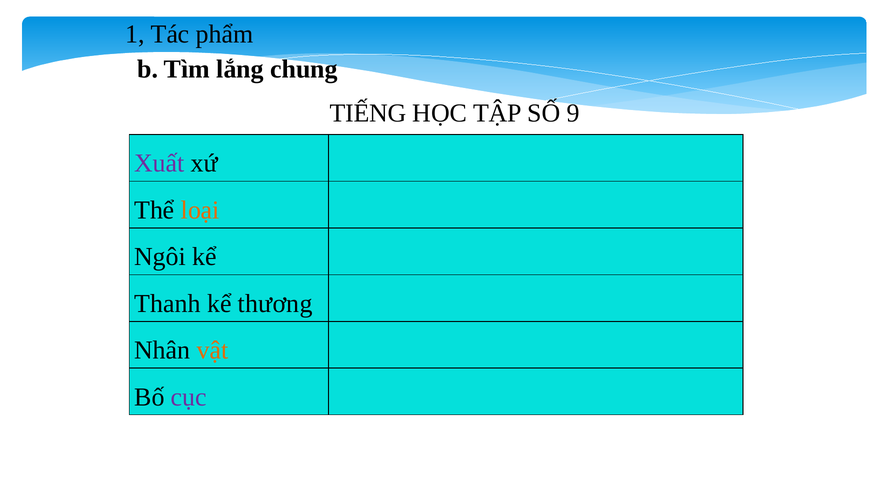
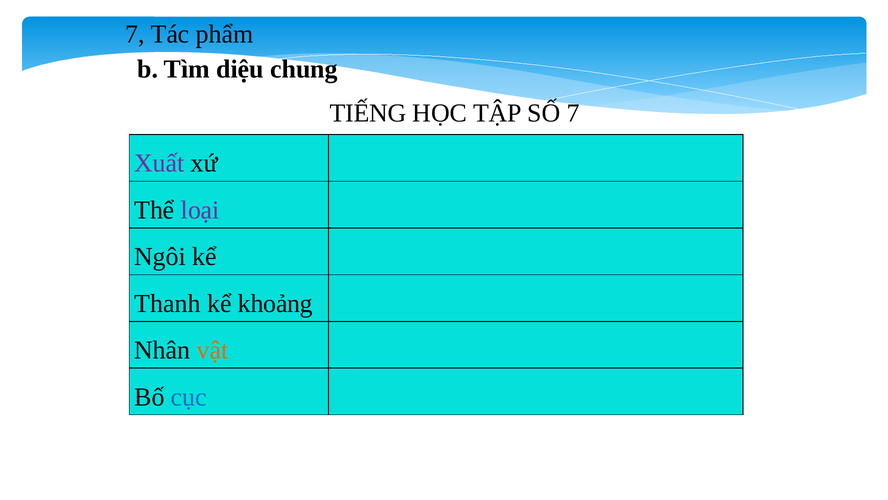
1 at (135, 34): 1 -> 7
lắng: lắng -> diệu
SỐ 9: 9 -> 7
loại colour: orange -> purple
thương: thương -> khoảng
cục colour: purple -> blue
